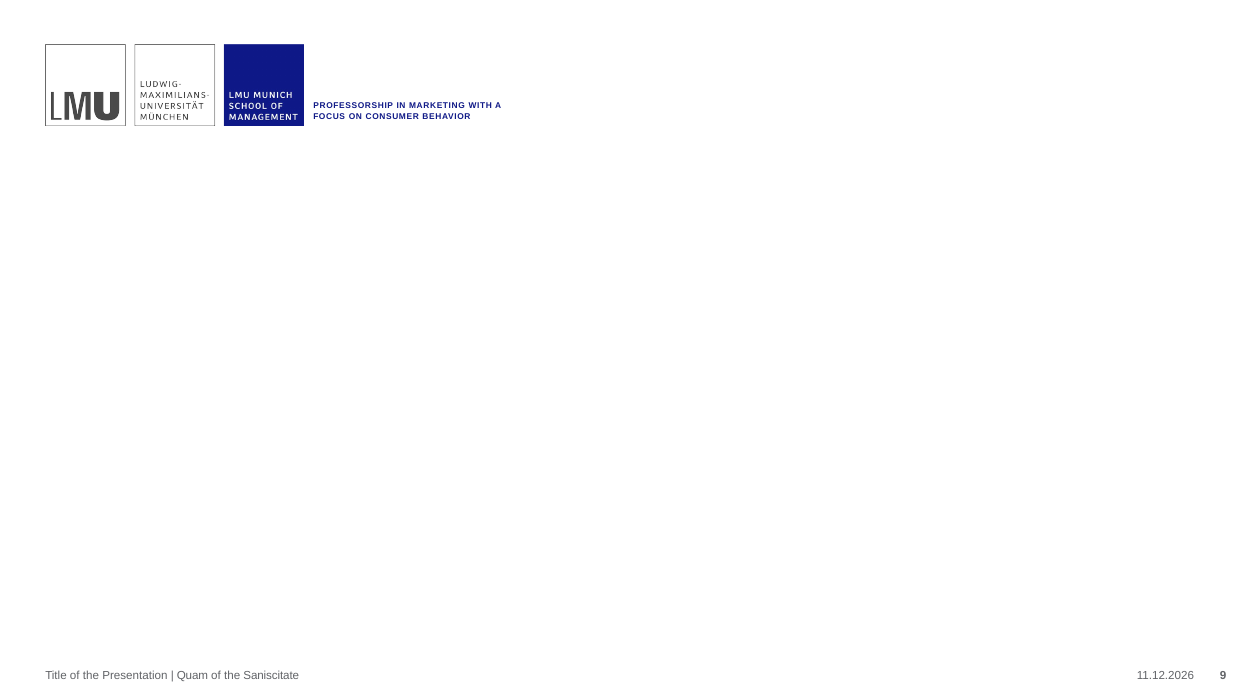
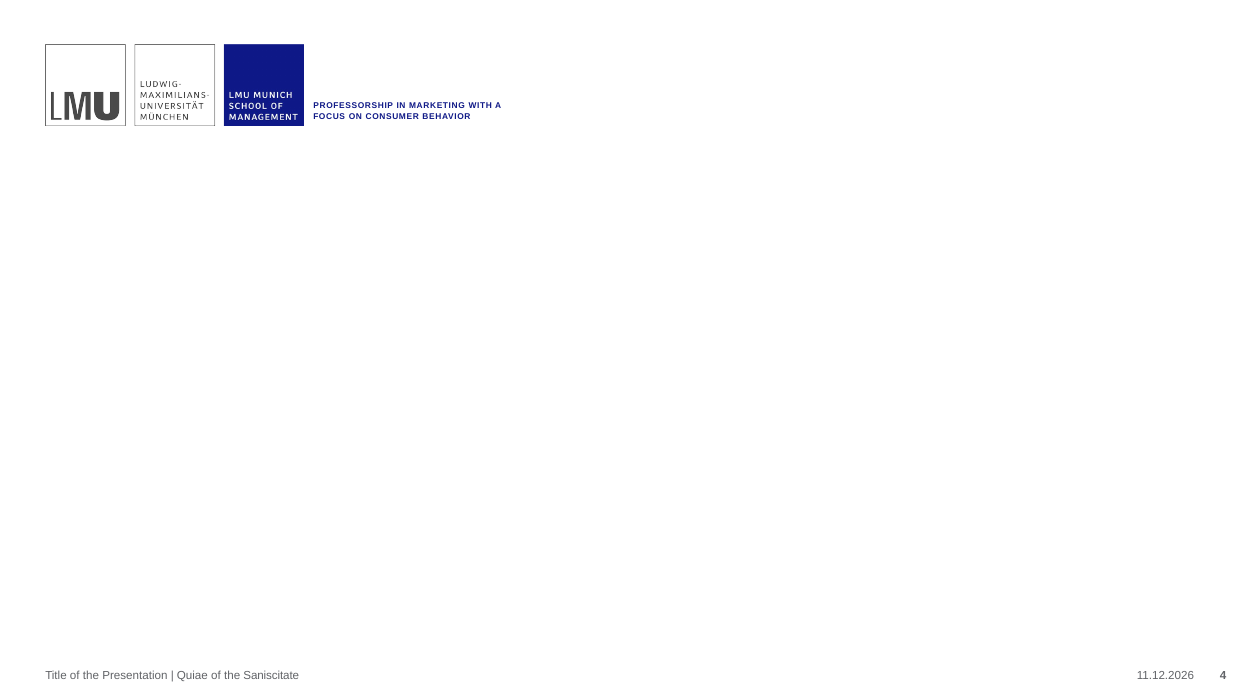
Quam: Quam -> Quiae
9: 9 -> 4
